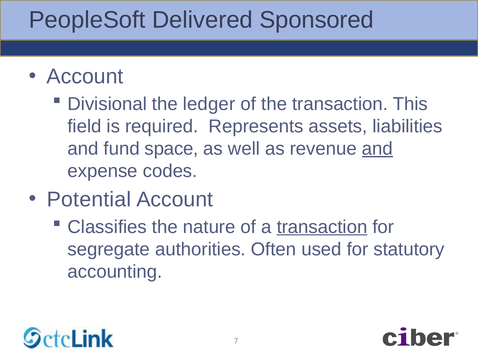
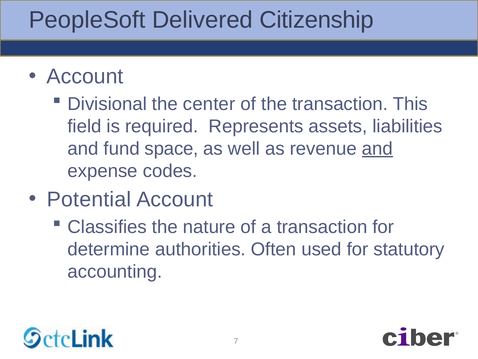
Sponsored: Sponsored -> Citizenship
ledger: ledger -> center
transaction at (322, 227) underline: present -> none
segregate: segregate -> determine
